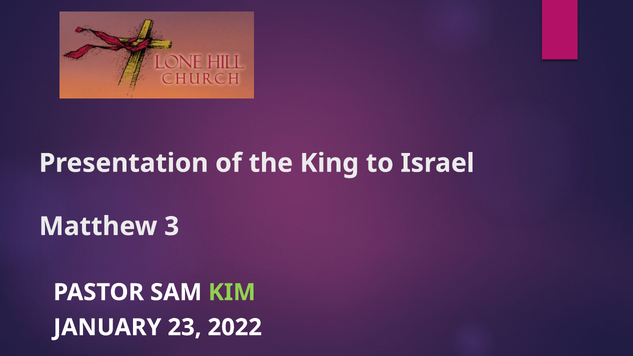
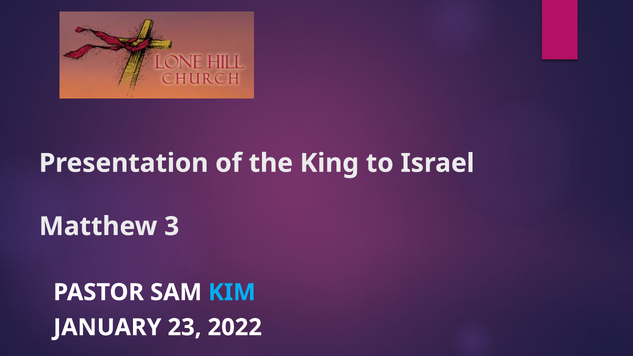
KIM colour: light green -> light blue
